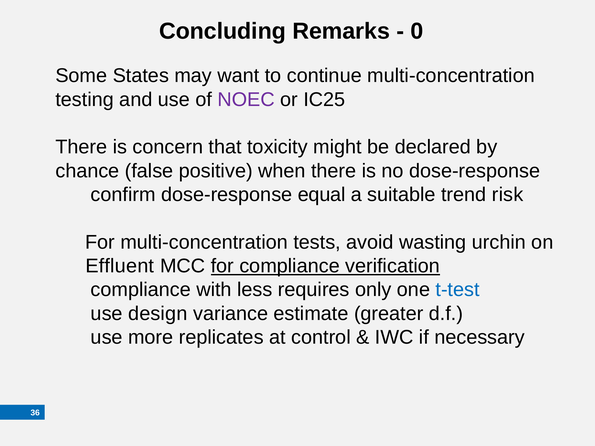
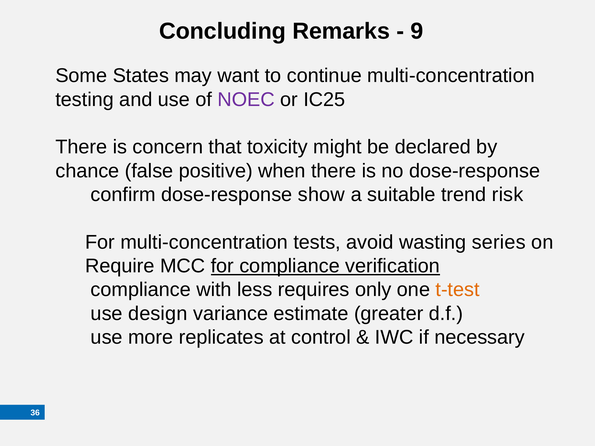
0: 0 -> 9
equal: equal -> show
urchin: urchin -> series
Effluent: Effluent -> Require
t-test colour: blue -> orange
